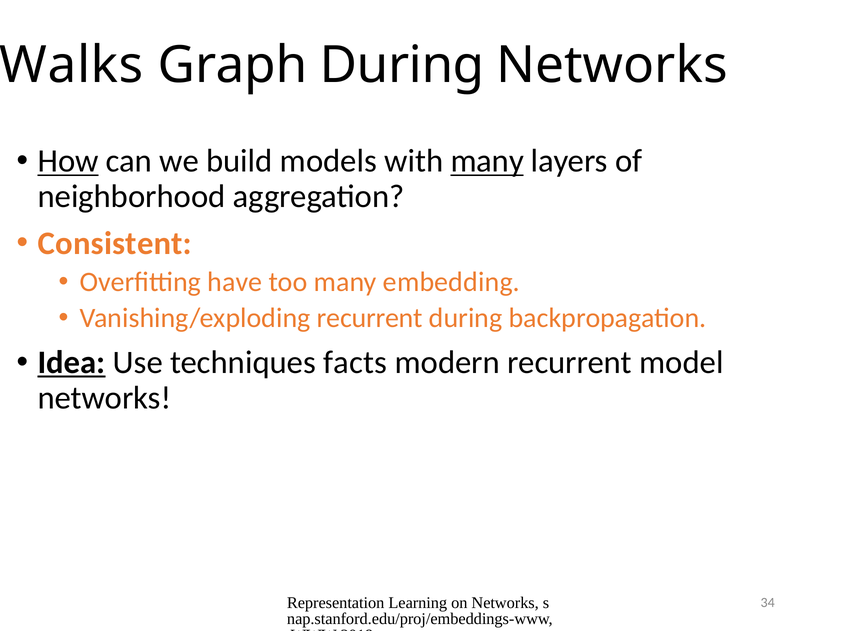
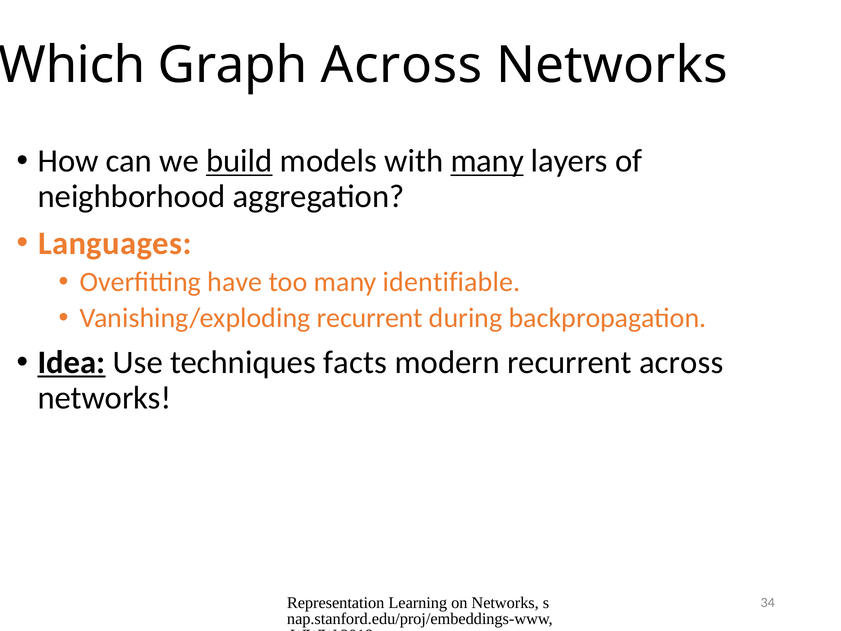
Walks: Walks -> Which
Graph During: During -> Across
How underline: present -> none
build underline: none -> present
Consistent: Consistent -> Languages
embedding: embedding -> identifiable
recurrent model: model -> across
